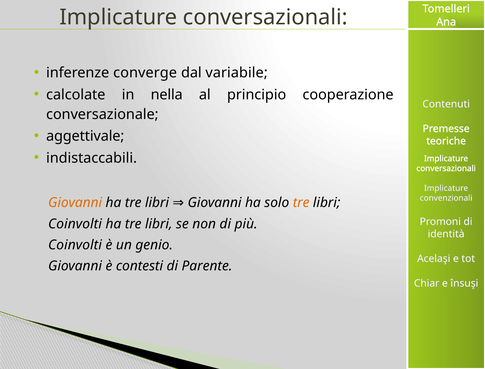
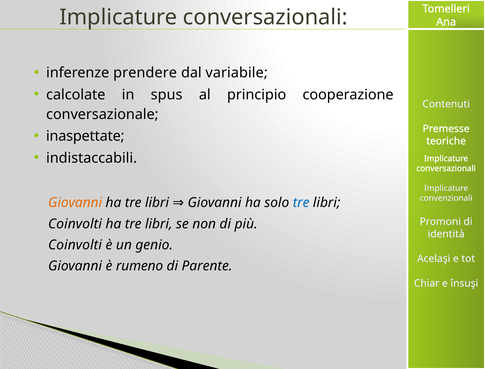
converge: converge -> prendere
nella: nella -> spus
aggettivale: aggettivale -> inaspettate
tre at (301, 203) colour: orange -> blue
contesti: contesti -> rumeno
